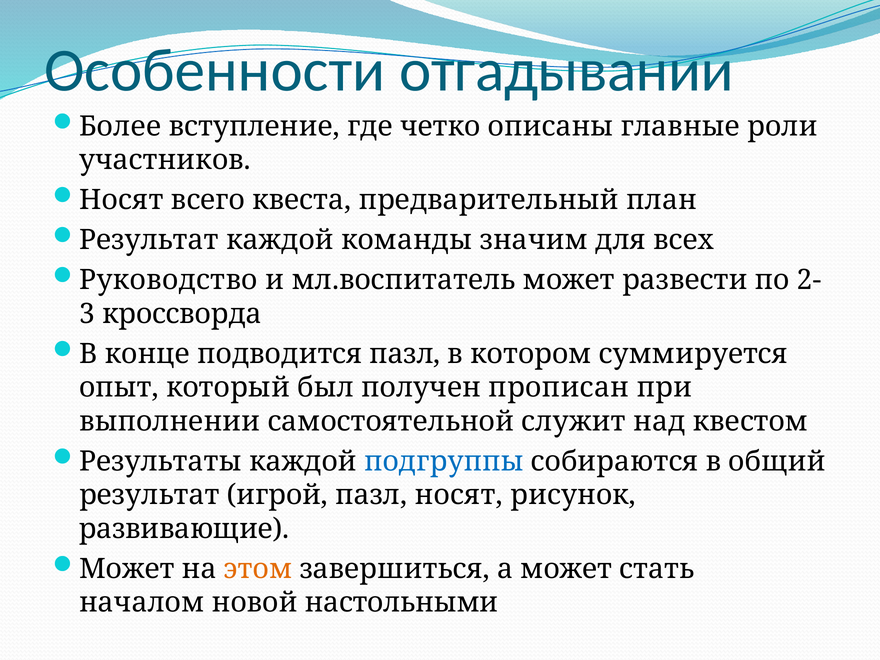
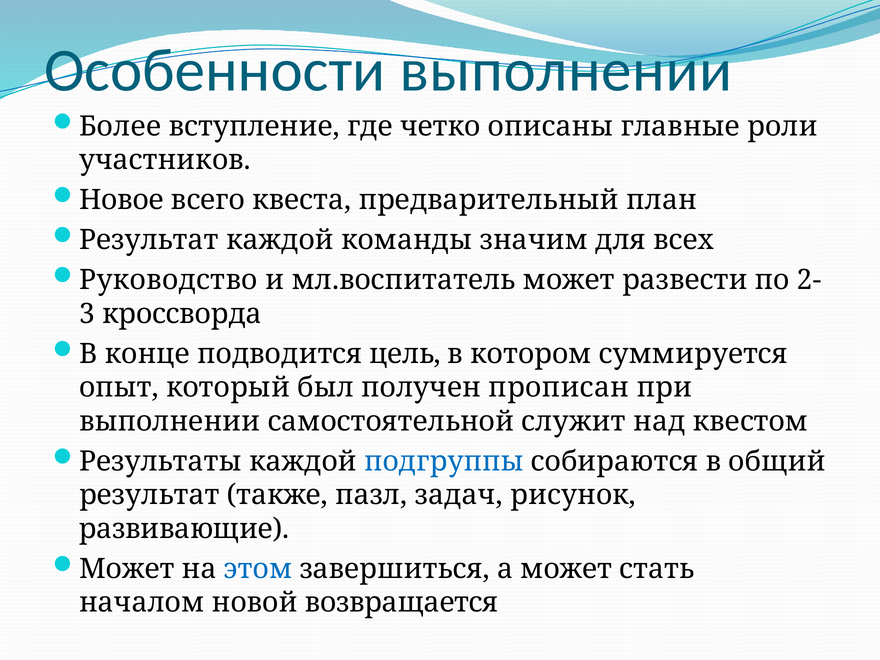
Особенности отгадывании: отгадывании -> выполнении
Носят at (121, 200): Носят -> Новое
подводится пазл: пазл -> цель
игрой: игрой -> также
пазл носят: носят -> задач
этом colour: orange -> blue
настольными: настольными -> возвращается
